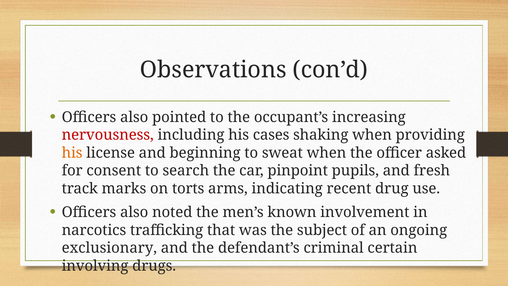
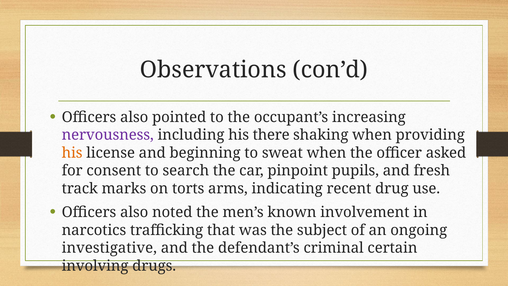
nervousness colour: red -> purple
cases: cases -> there
exclusionary: exclusionary -> investigative
